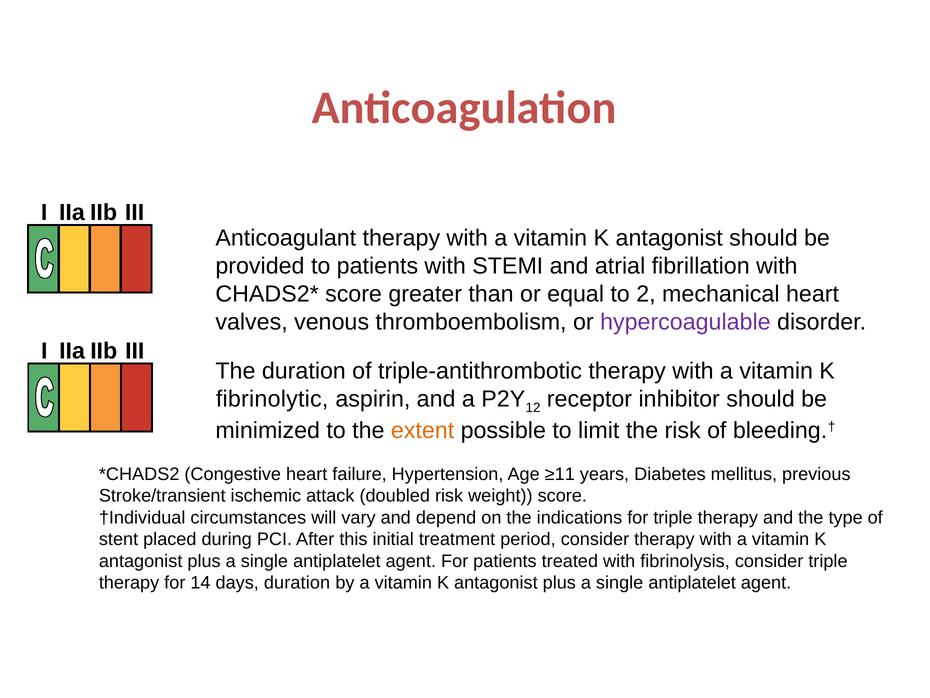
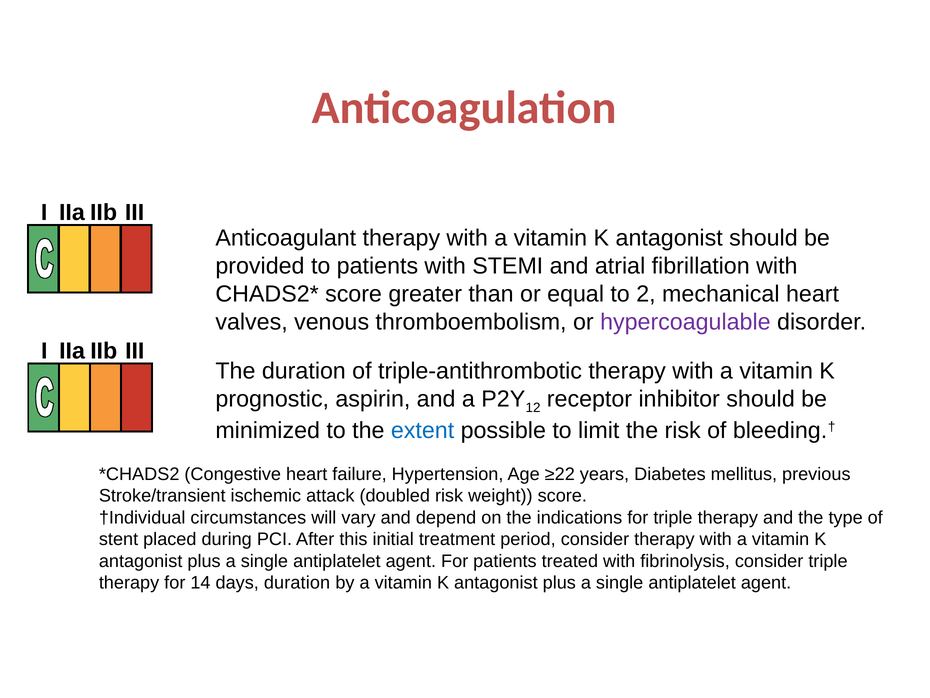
fibrinolytic: fibrinolytic -> prognostic
extent colour: orange -> blue
≥11: ≥11 -> ≥22
